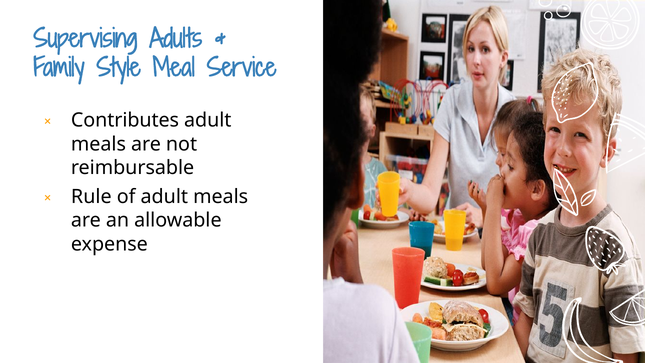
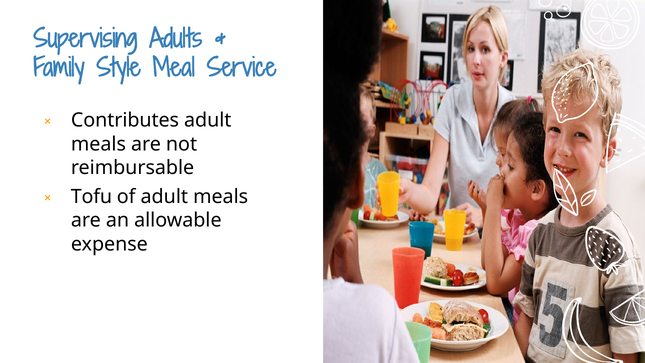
Rule: Rule -> Tofu
